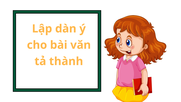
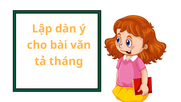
thành: thành -> tháng
